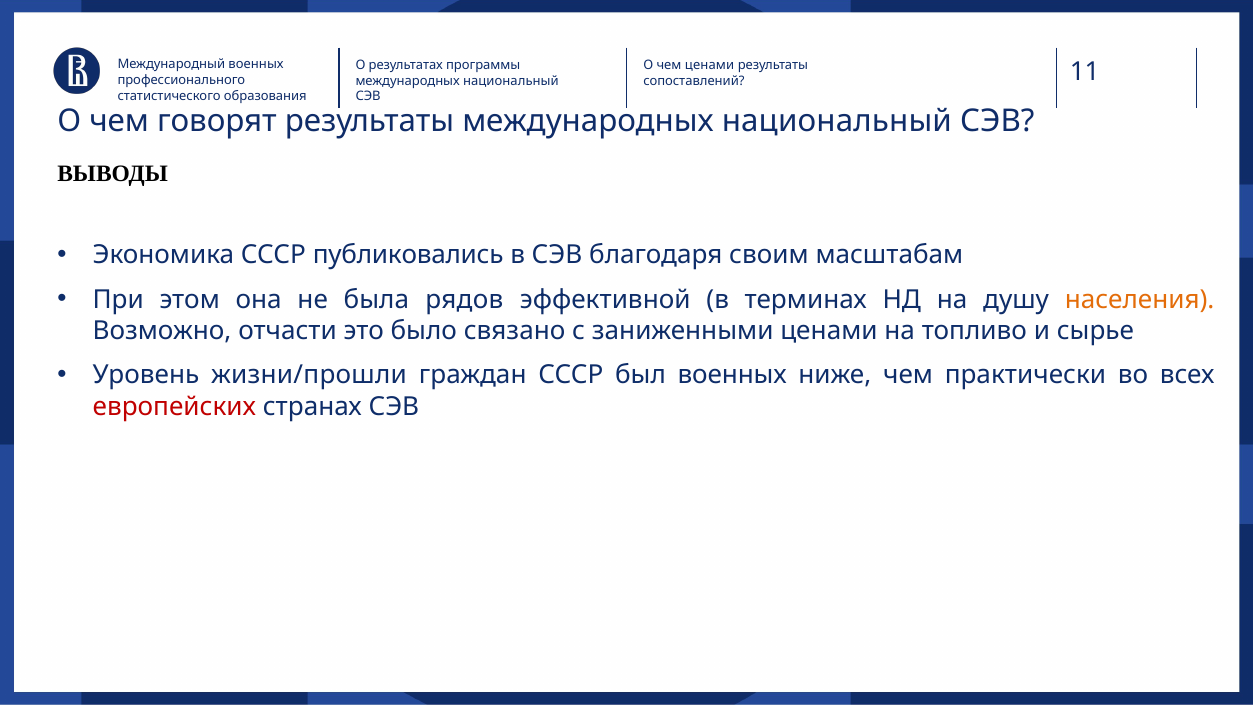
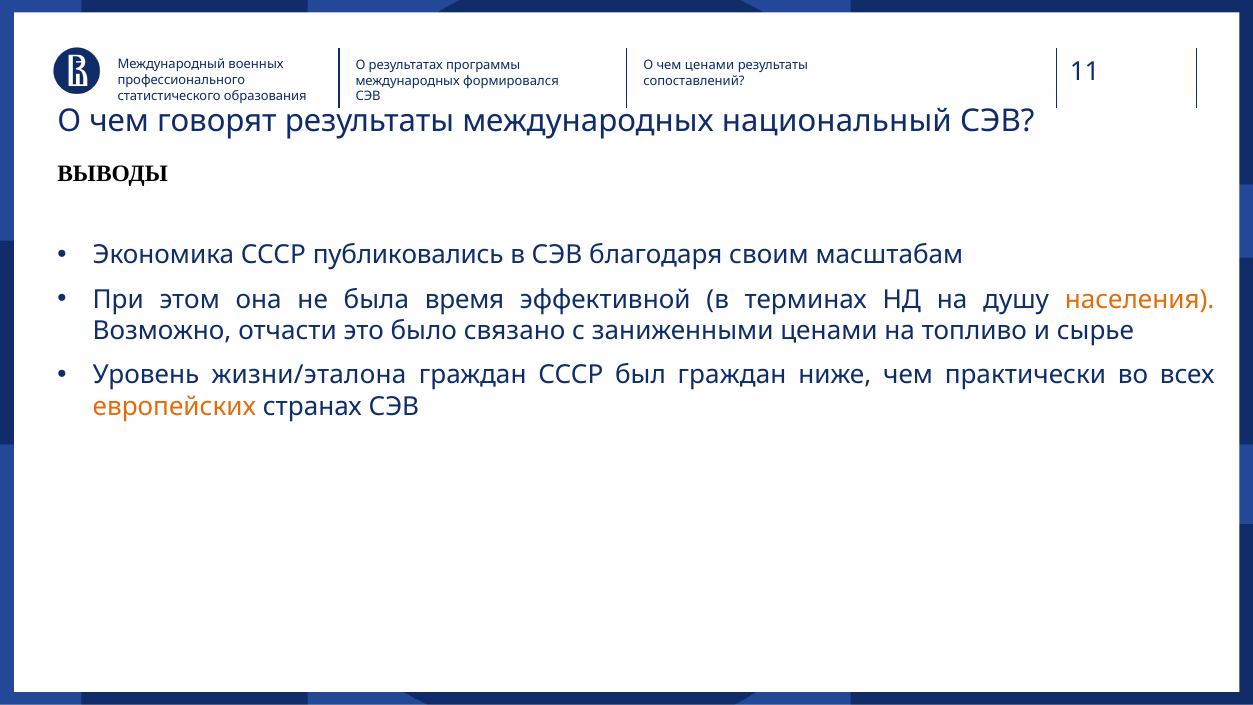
национальный at (511, 81): национальный -> формировался
рядов: рядов -> время
жизни/прошли: жизни/прошли -> жизни/эталона
был военных: военных -> граждан
европейских colour: red -> orange
